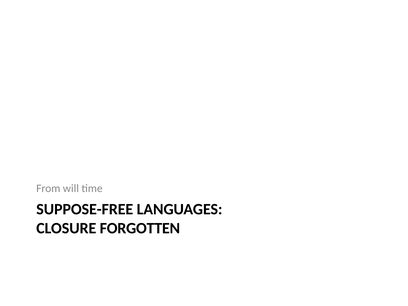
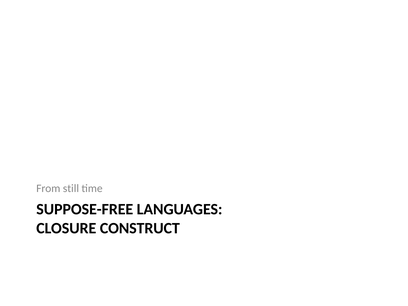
will: will -> still
FORGOTTEN: FORGOTTEN -> CONSTRUCT
